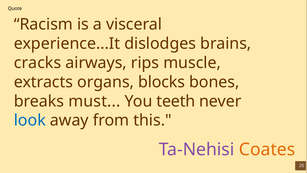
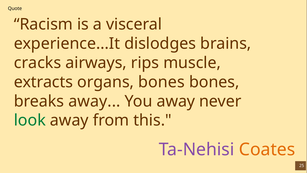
organs blocks: blocks -> bones
breaks must: must -> away
You teeth: teeth -> away
look colour: blue -> green
